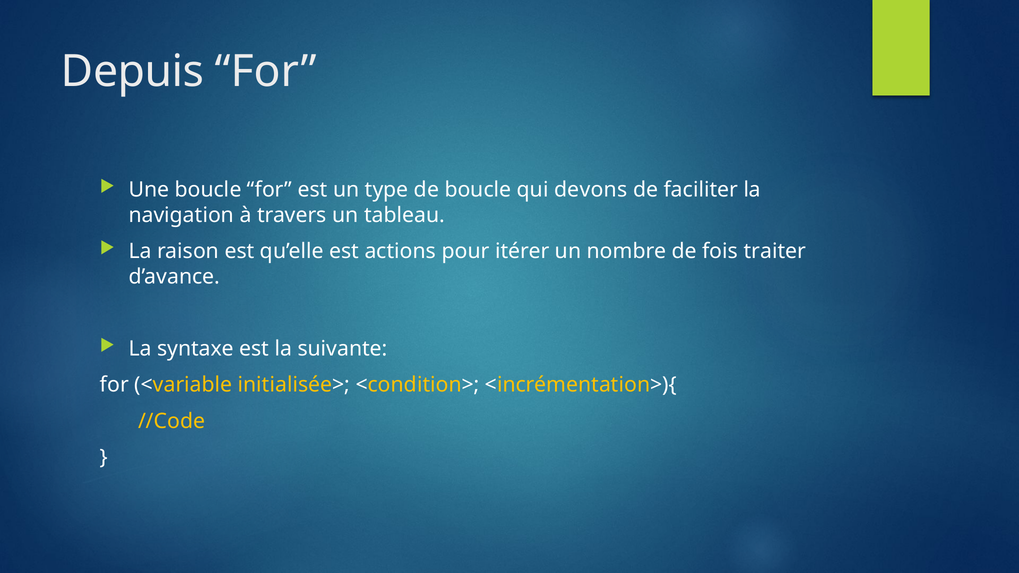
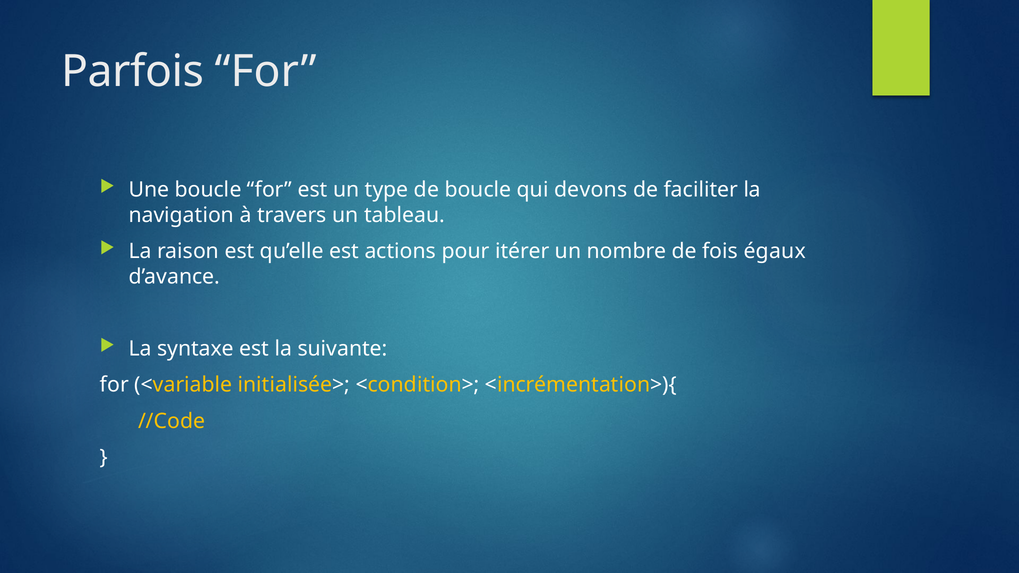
Depuis: Depuis -> Parfois
traiter: traiter -> égaux
